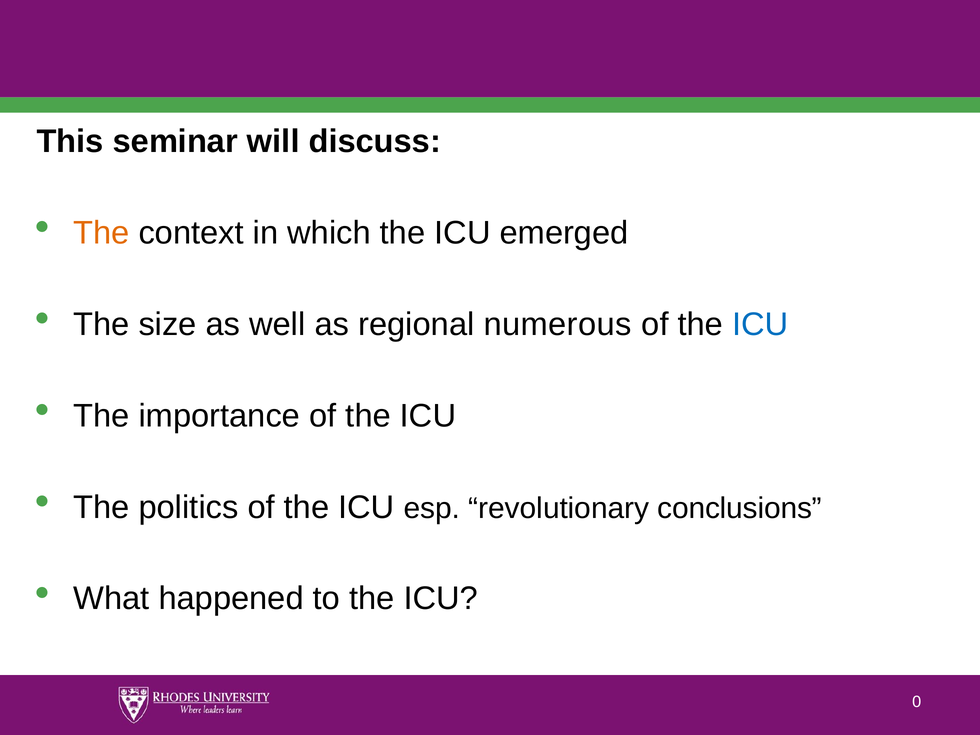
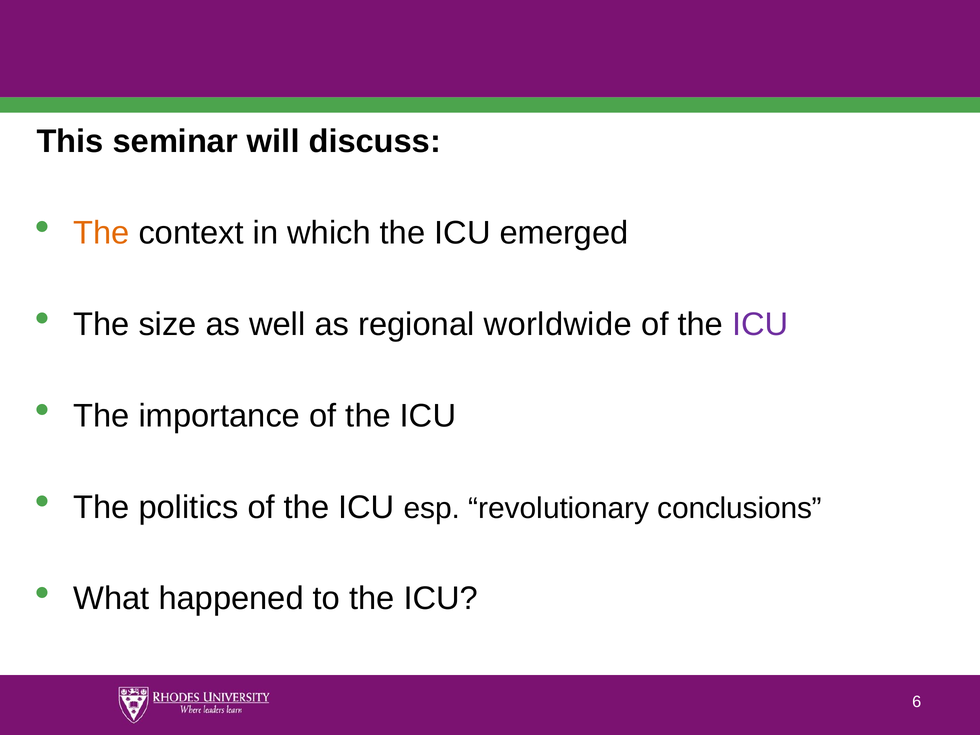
numerous: numerous -> worldwide
ICU at (760, 324) colour: blue -> purple
0: 0 -> 6
